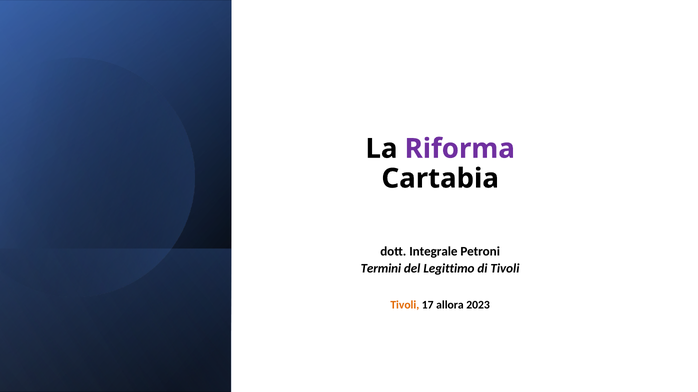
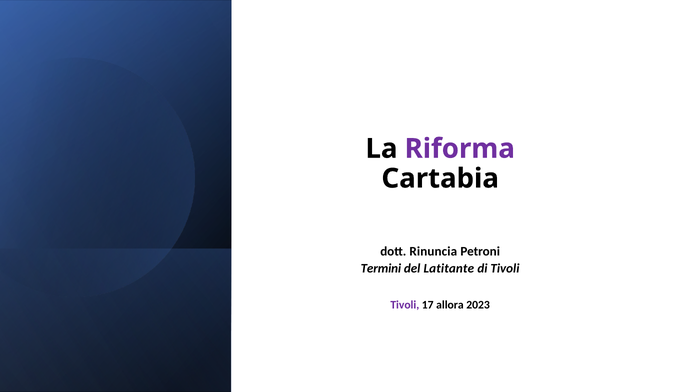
Integrale: Integrale -> Rinuncia
Legittimo: Legittimo -> Latitante
Tivoli at (405, 305) colour: orange -> purple
